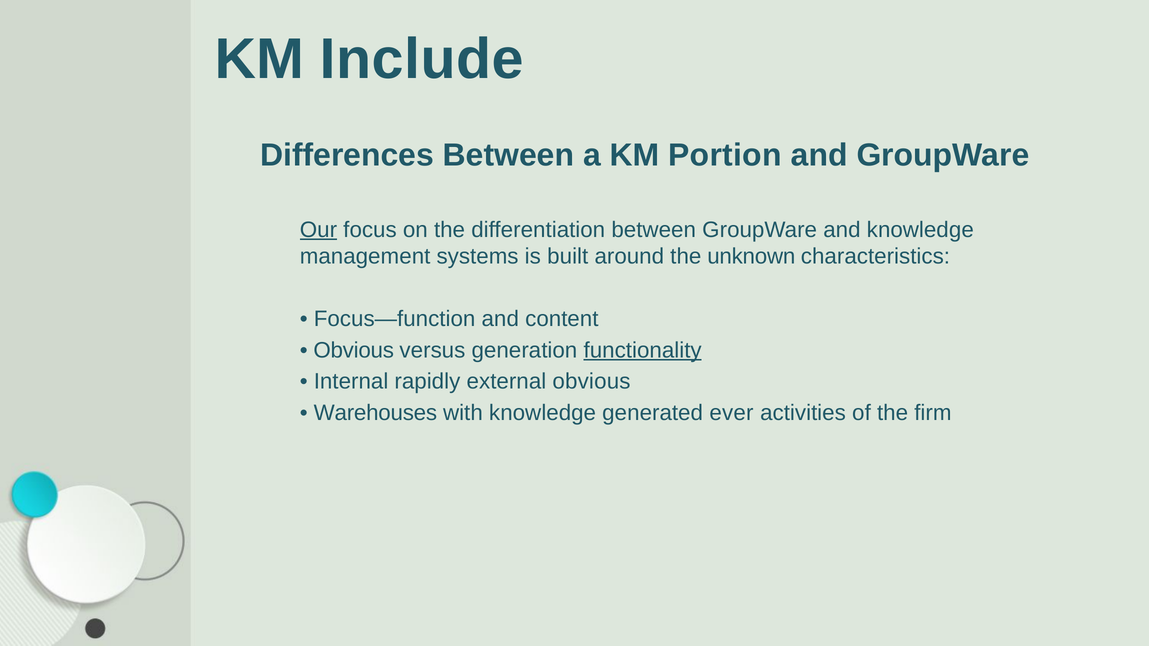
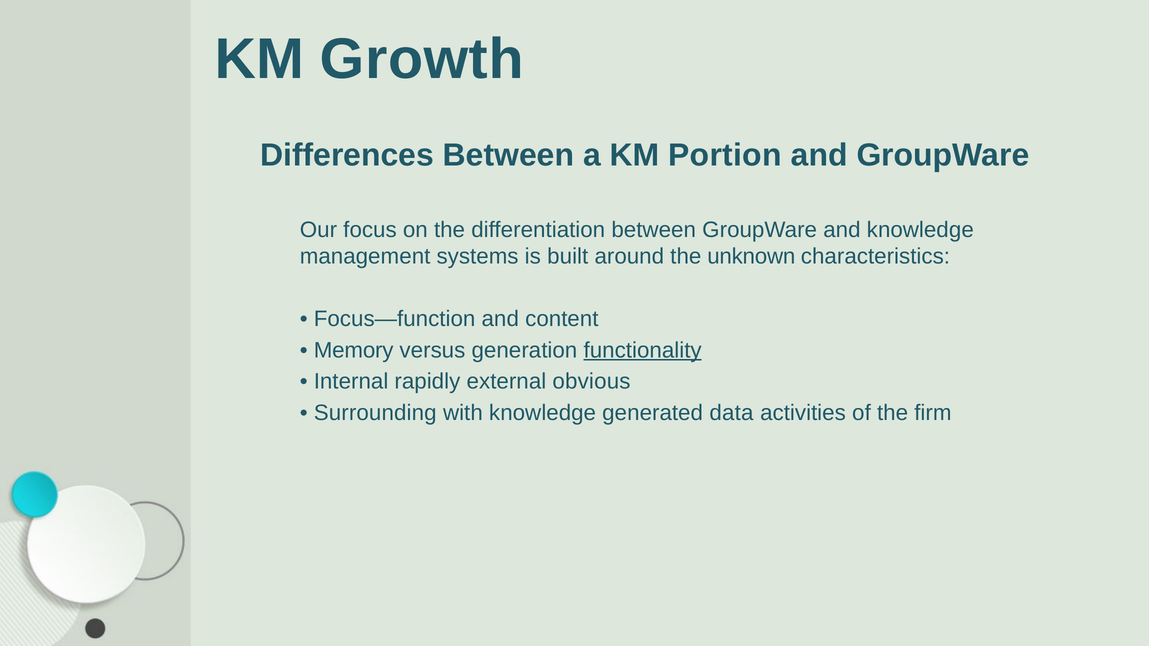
Include: Include -> Growth
Our underline: present -> none
Obvious at (354, 350): Obvious -> Memory
Warehouses: Warehouses -> Surrounding
ever: ever -> data
